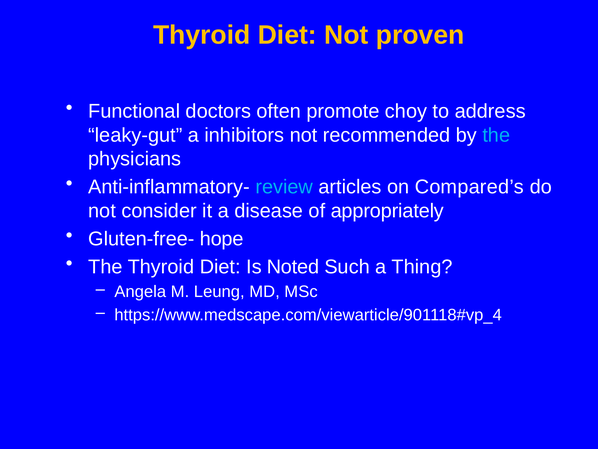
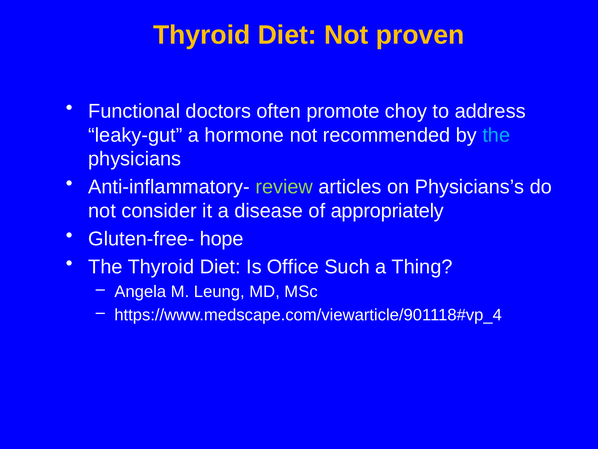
inhibitors: inhibitors -> hormone
review colour: light blue -> light green
Compared’s: Compared’s -> Physicians’s
Noted: Noted -> Office
